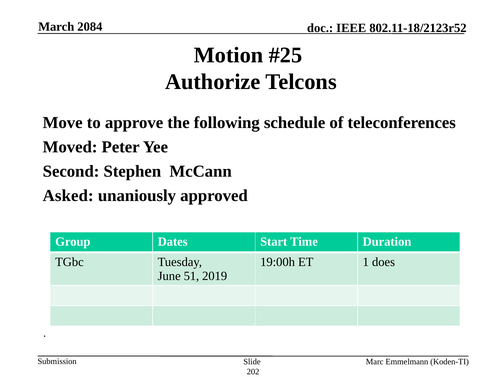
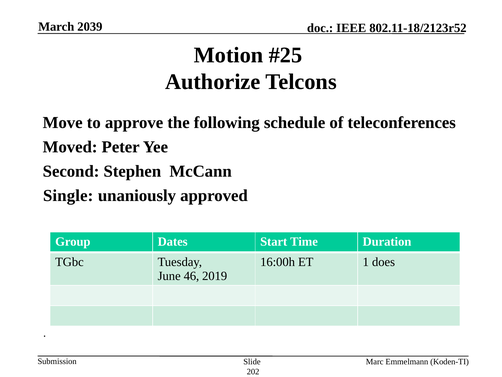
2084: 2084 -> 2039
Asked: Asked -> Single
19:00h: 19:00h -> 16:00h
51: 51 -> 46
